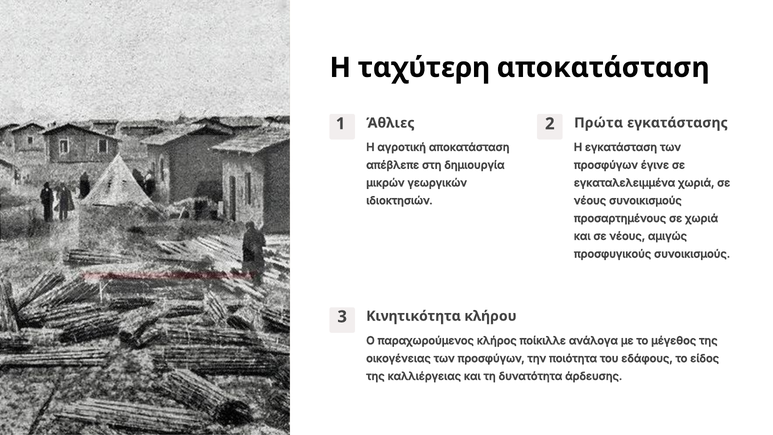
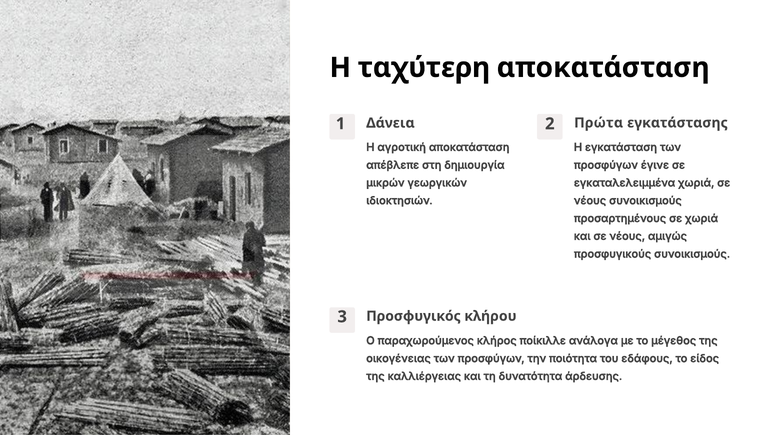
Άθλιες: Άθλιες -> Δάνεια
Κινητικότητα: Κινητικότητα -> Προσφυγικός
